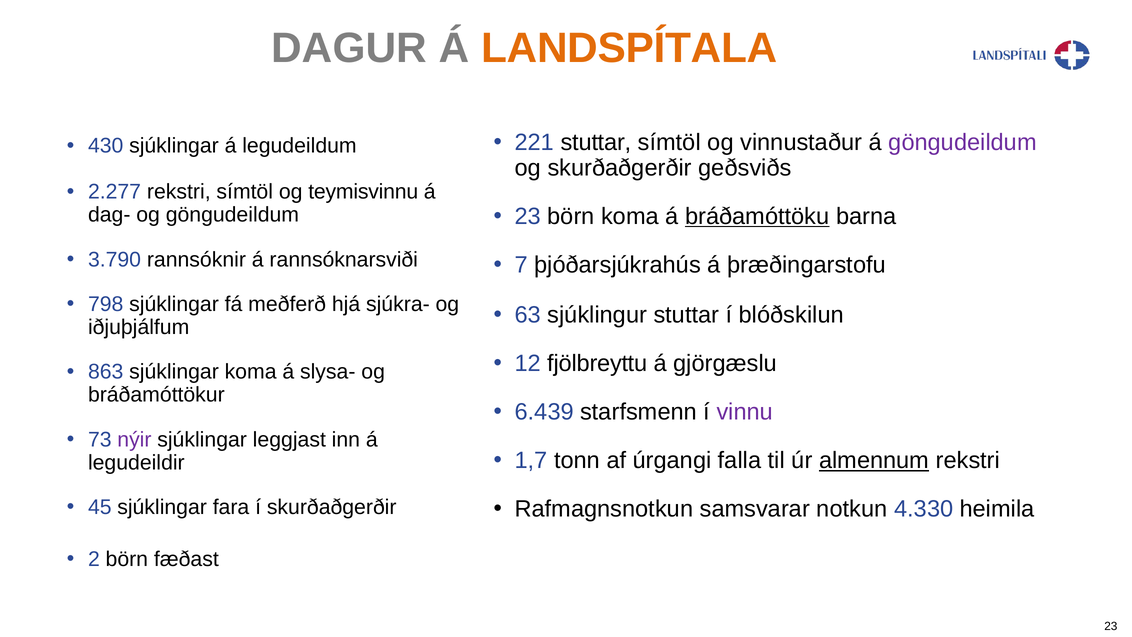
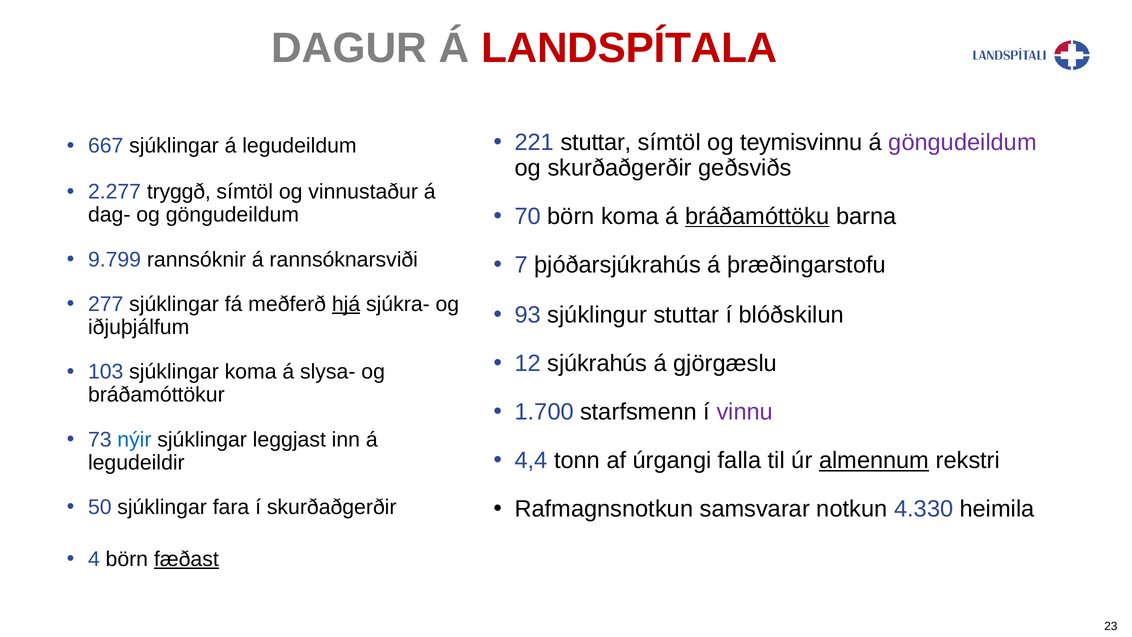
LANDSPÍTALA colour: orange -> red
vinnustaður: vinnustaður -> teymisvinnu
430: 430 -> 667
2.277 rekstri: rekstri -> tryggð
teymisvinnu: teymisvinnu -> vinnustaður
23 at (528, 216): 23 -> 70
3.790: 3.790 -> 9.799
798: 798 -> 277
hjá underline: none -> present
63: 63 -> 93
fjölbreyttu: fjölbreyttu -> sjúkrahús
863: 863 -> 103
6.439: 6.439 -> 1.700
nýir colour: purple -> blue
1,7: 1,7 -> 4,4
45: 45 -> 50
2: 2 -> 4
fæðast underline: none -> present
